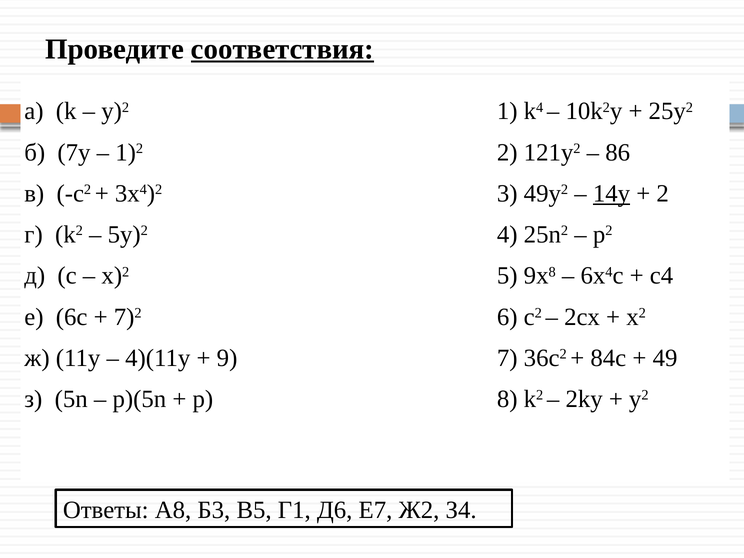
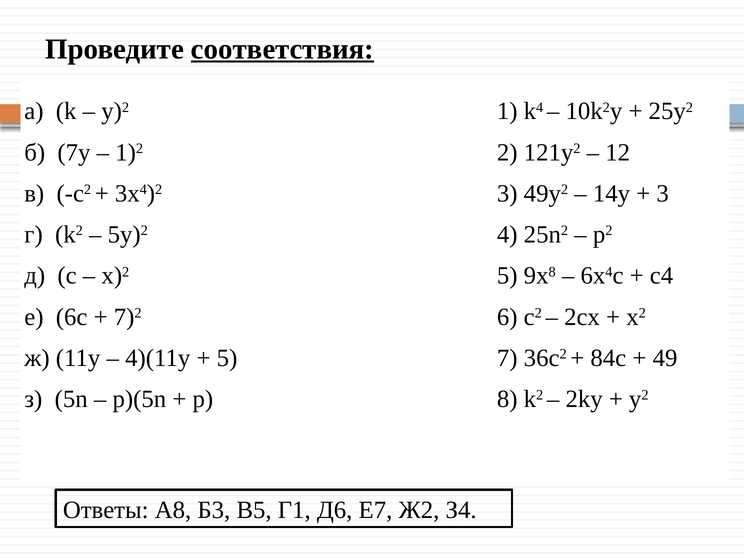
86: 86 -> 12
14y underline: present -> none
2 at (663, 194): 2 -> 3
9 at (227, 358): 9 -> 5
